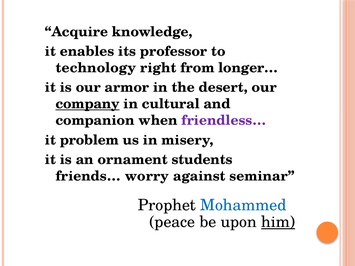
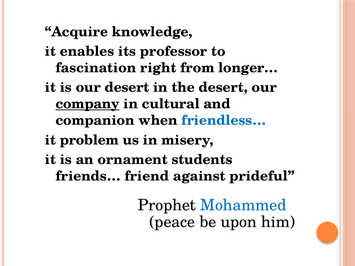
technology: technology -> fascination
our armor: armor -> desert
friendless… colour: purple -> blue
worry: worry -> friend
seminar: seminar -> prideful
him underline: present -> none
